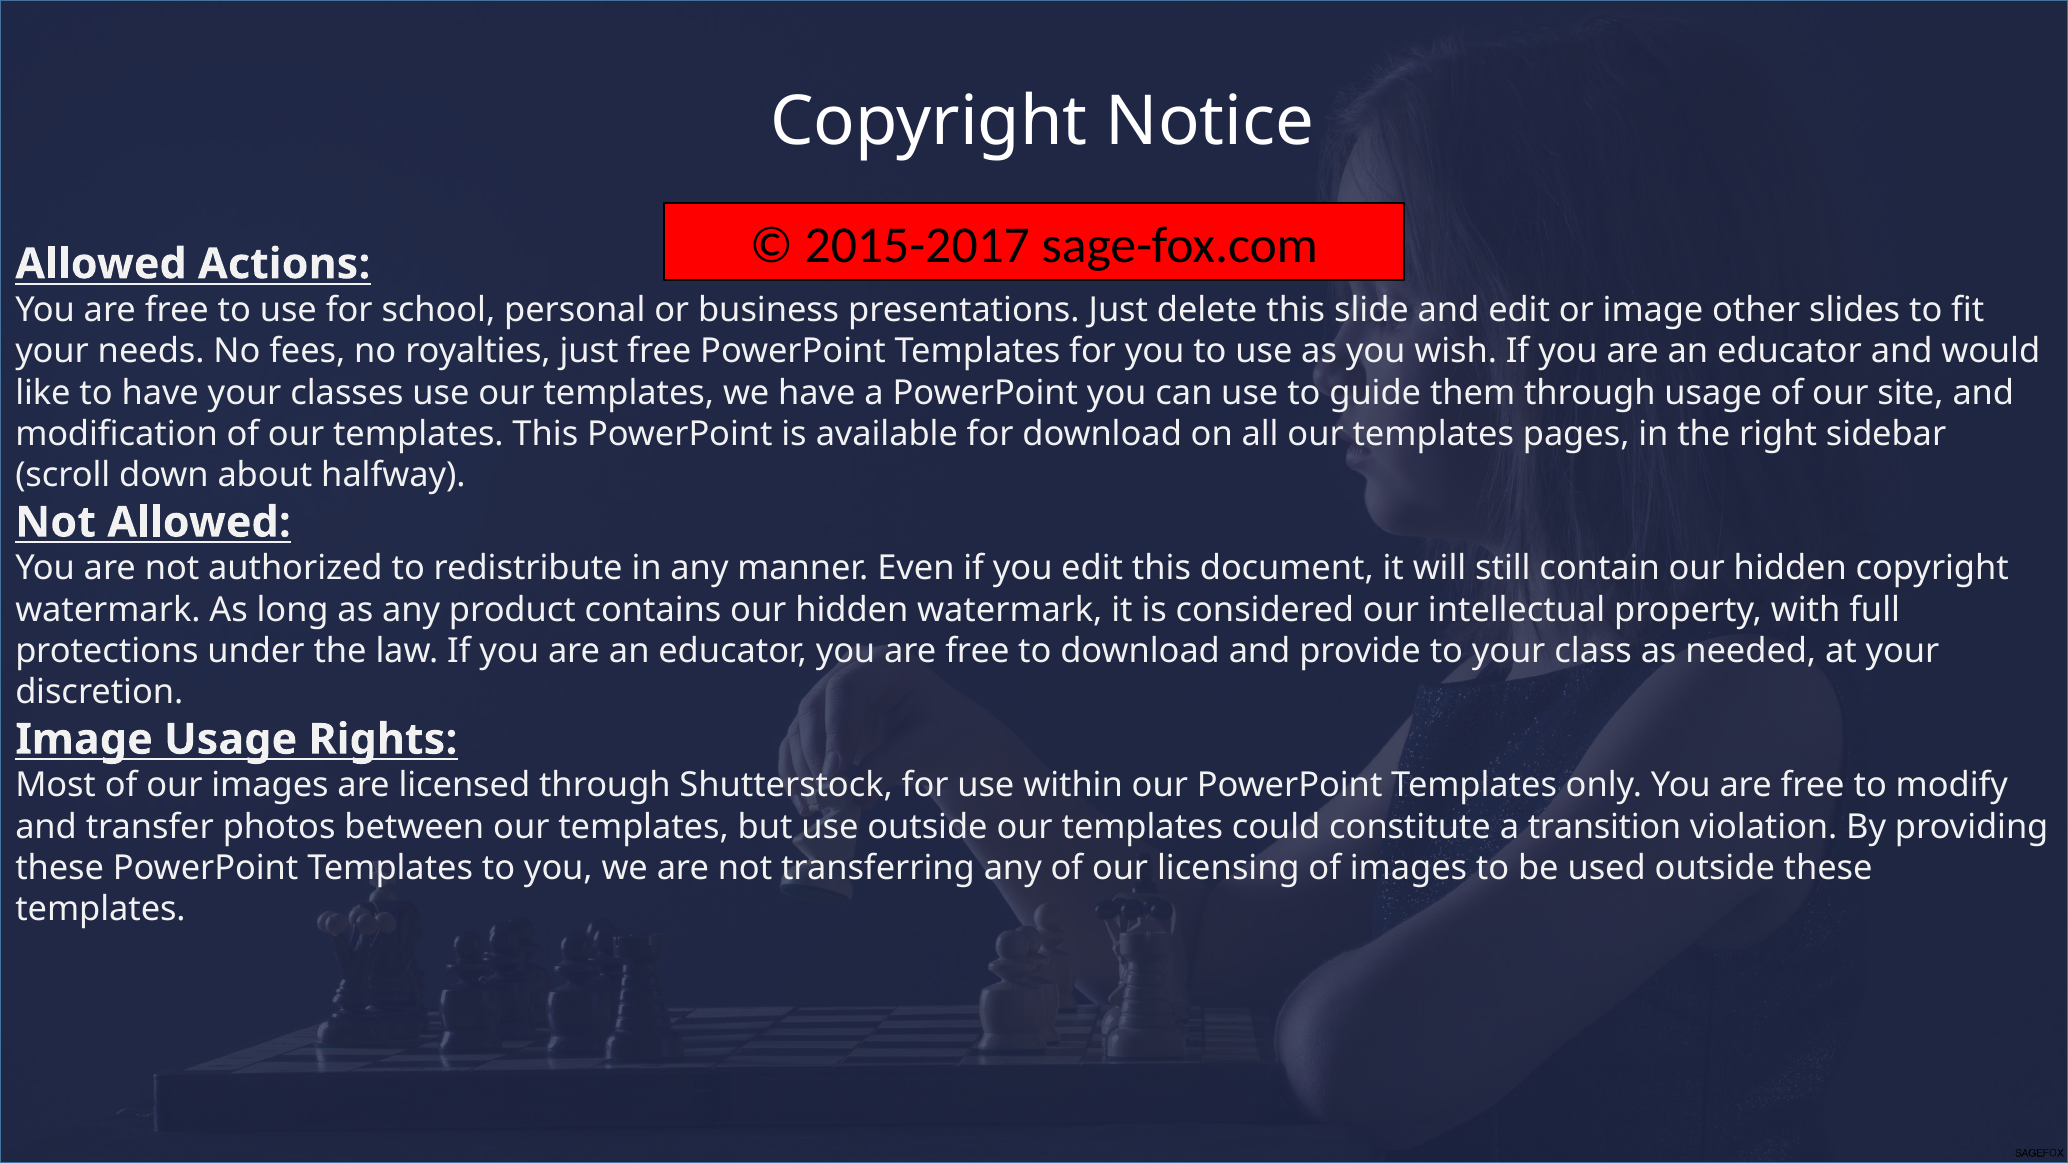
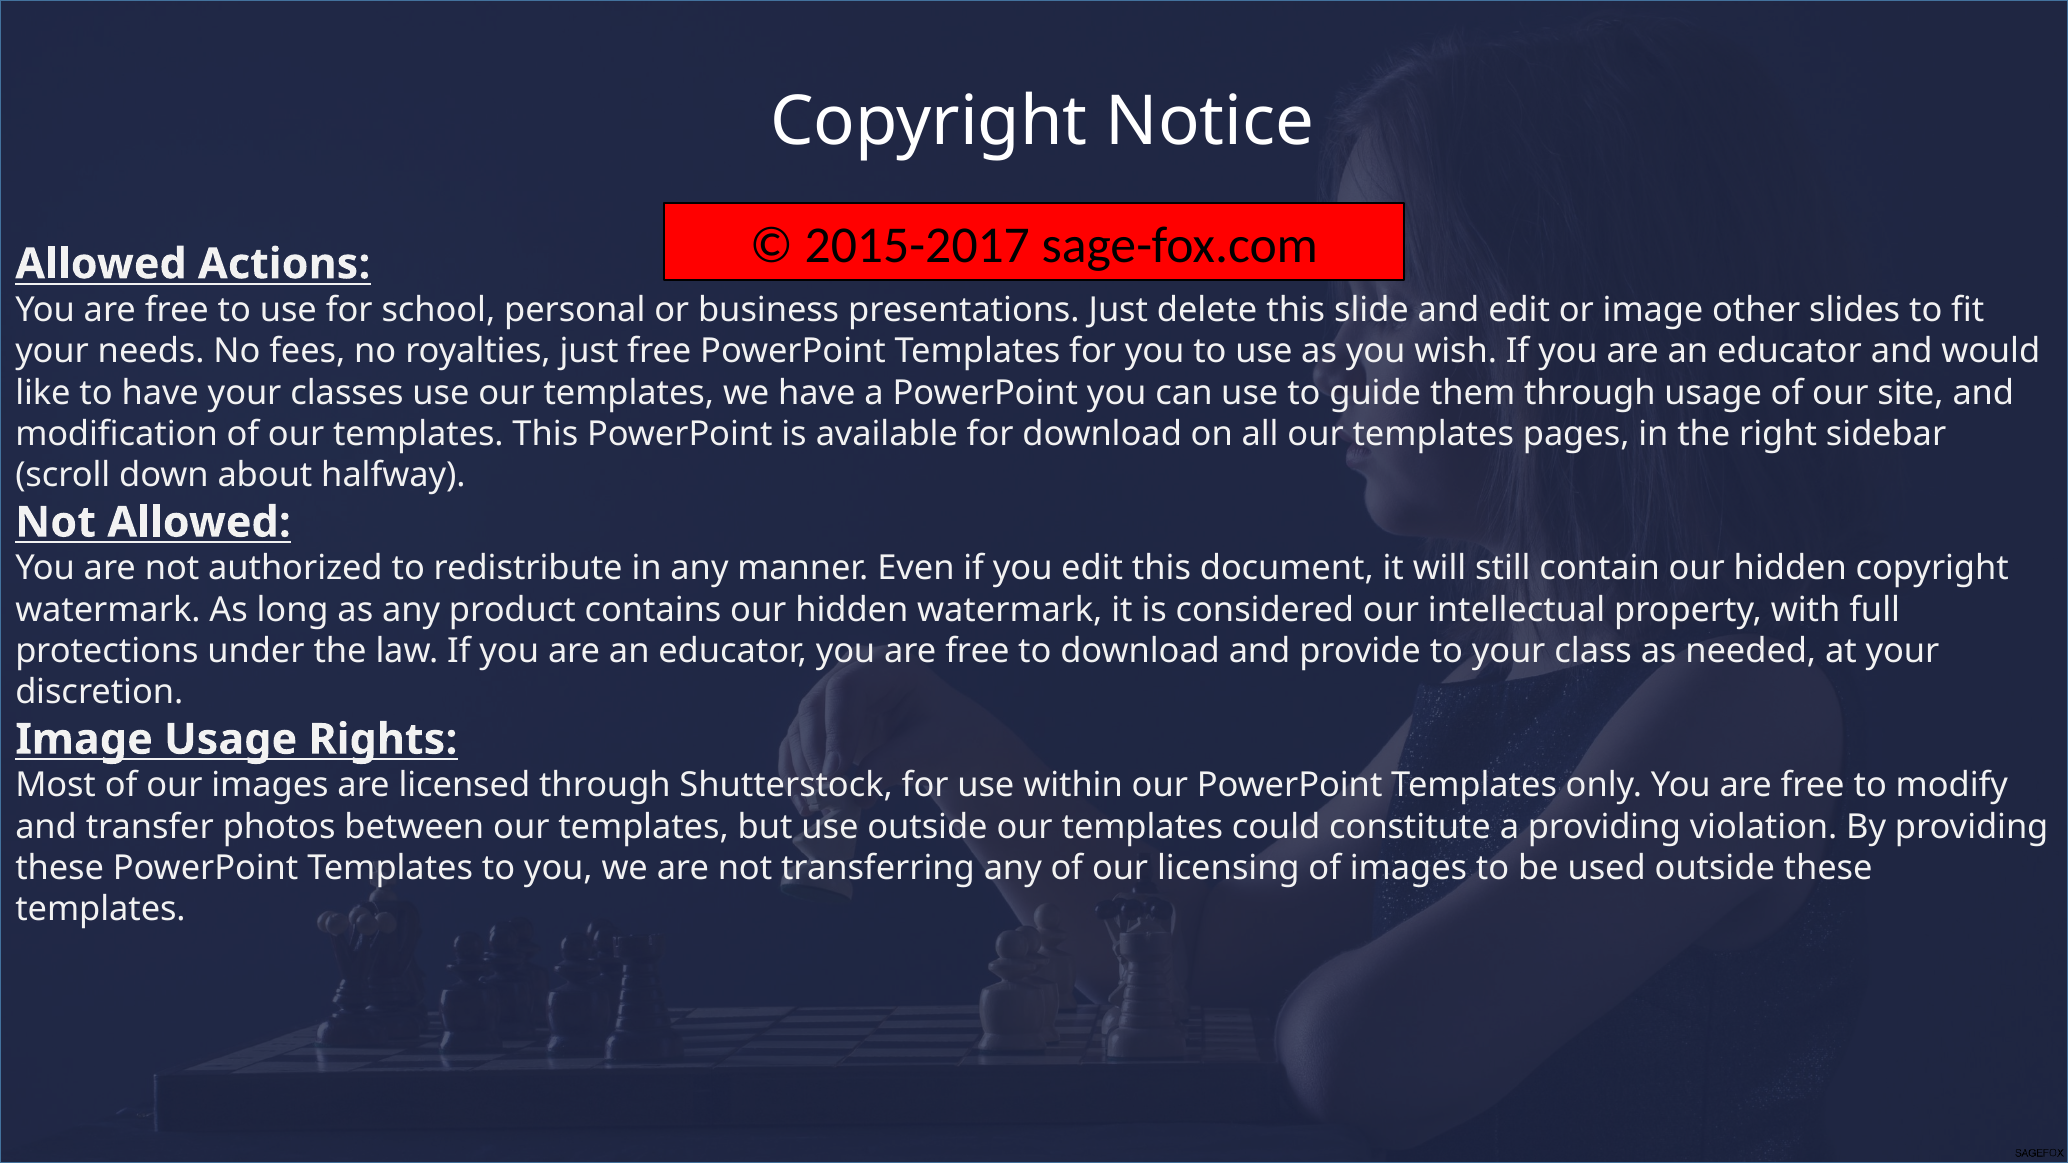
a transition: transition -> providing
